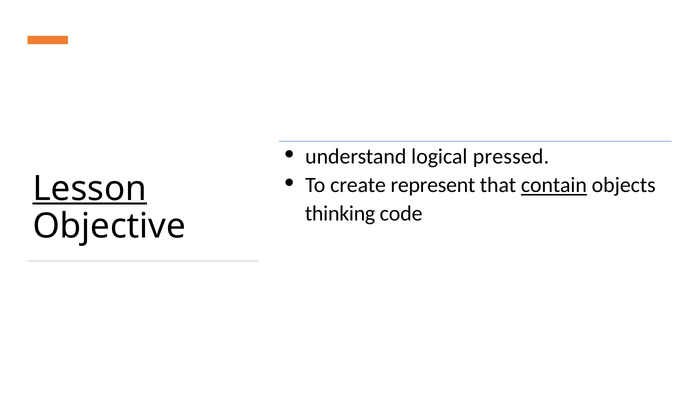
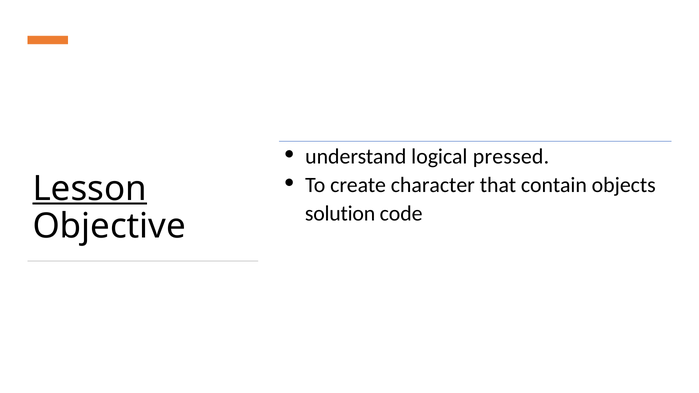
represent: represent -> character
contain underline: present -> none
thinking: thinking -> solution
